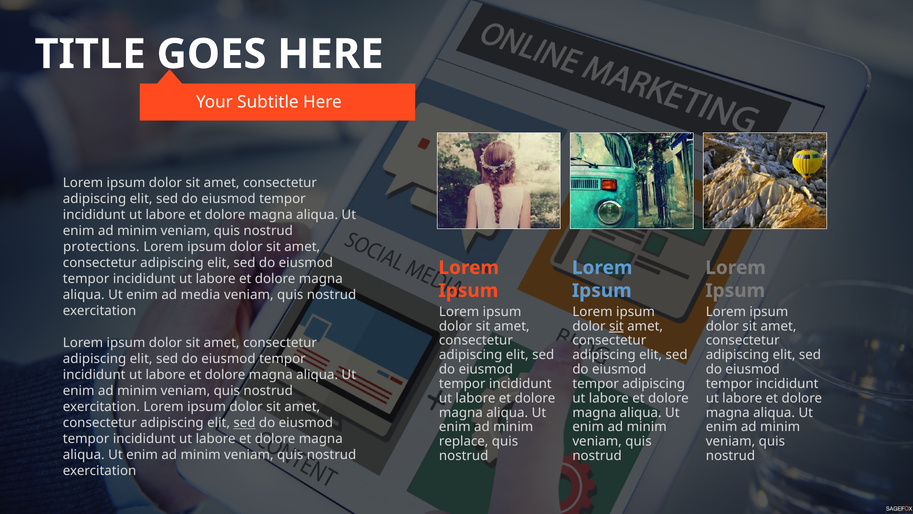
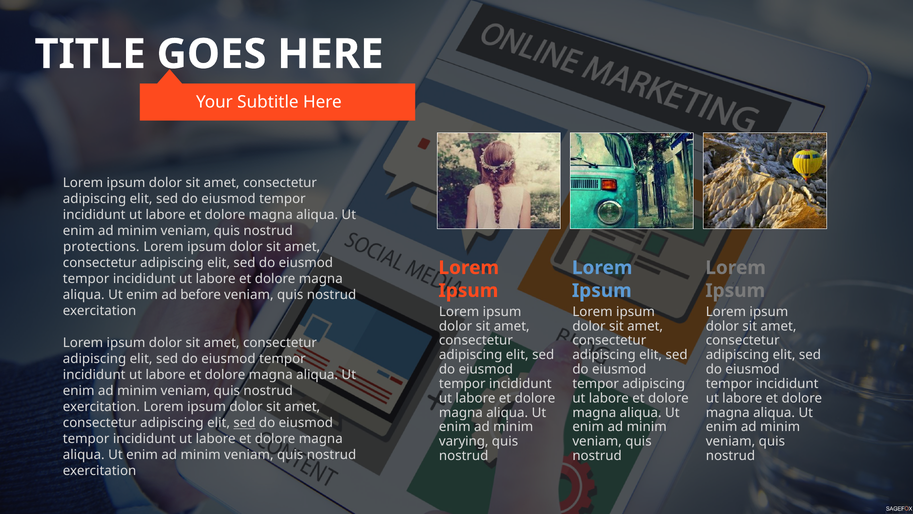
media: media -> before
sit at (616, 326) underline: present -> none
replace: replace -> varying
